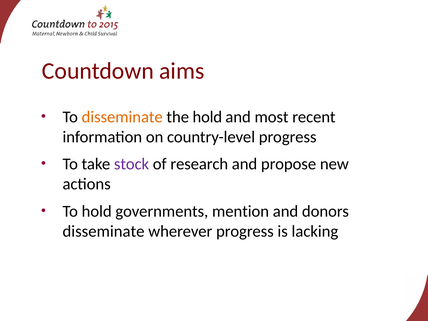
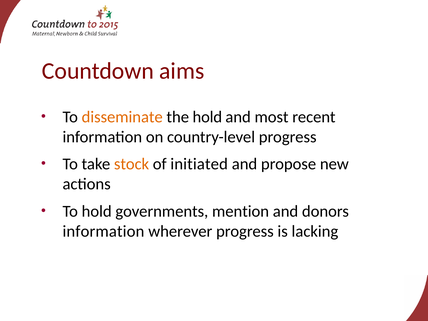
stock colour: purple -> orange
research: research -> initiated
disseminate at (103, 231): disseminate -> information
